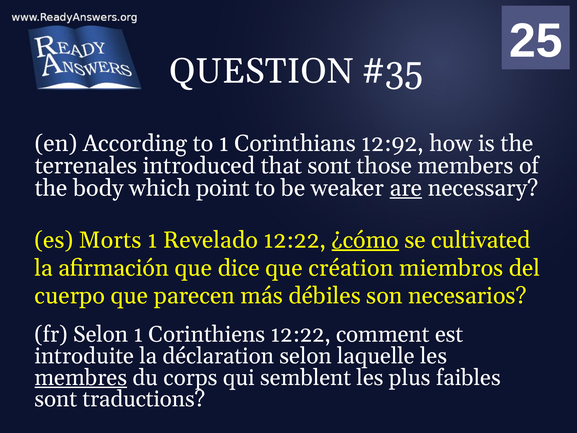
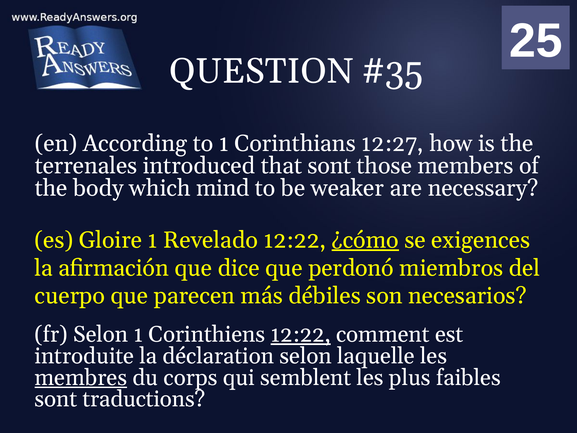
12:92: 12:92 -> 12:27
point: point -> mind
are underline: present -> none
Morts: Morts -> Gloire
cultivated: cultivated -> exigences
création: création -> perdonó
12:22 at (301, 334) underline: none -> present
